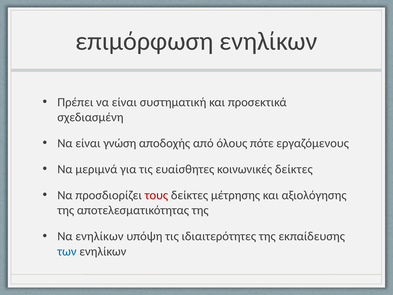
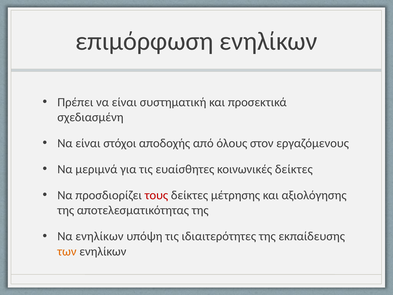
γνώση: γνώση -> στόχοι
πότε: πότε -> στον
των colour: blue -> orange
